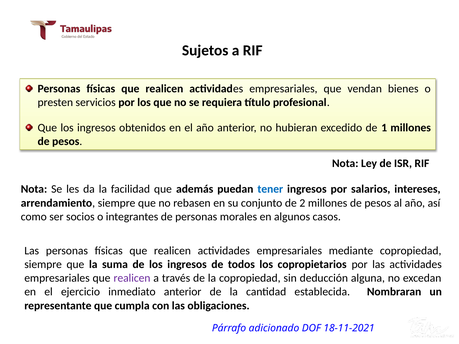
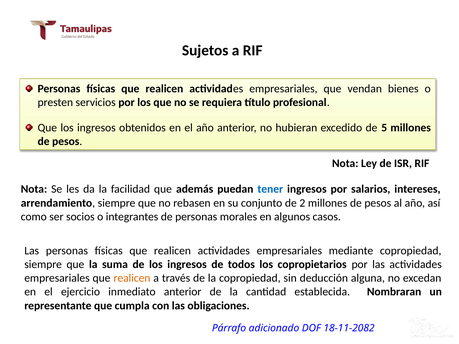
1: 1 -> 5
realicen at (132, 278) colour: purple -> orange
18-11-2021: 18-11-2021 -> 18-11-2082
